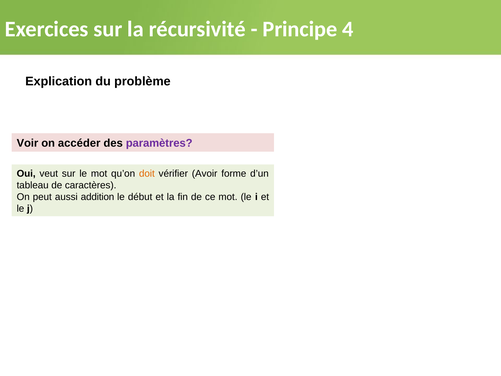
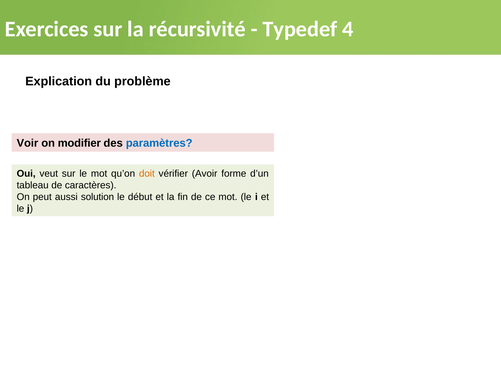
Principe: Principe -> Typedef
accéder: accéder -> modifier
paramètres colour: purple -> blue
addition: addition -> solution
